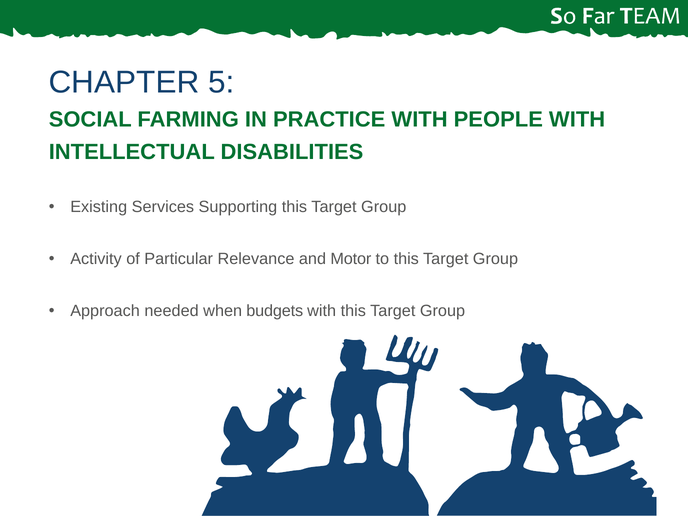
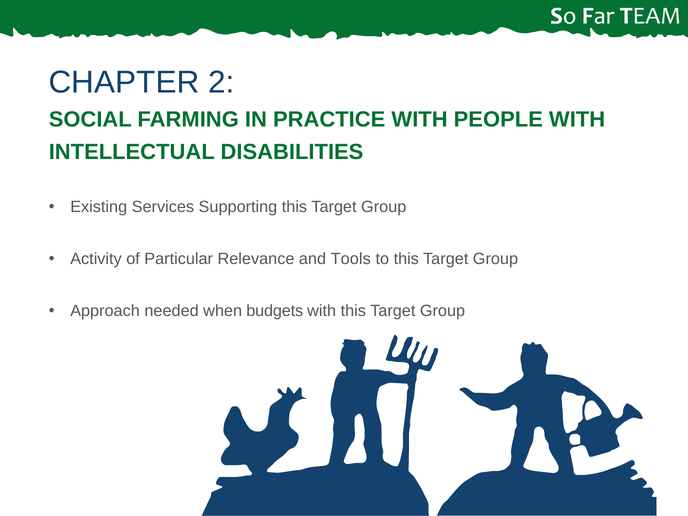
5: 5 -> 2
Motor: Motor -> Tools
